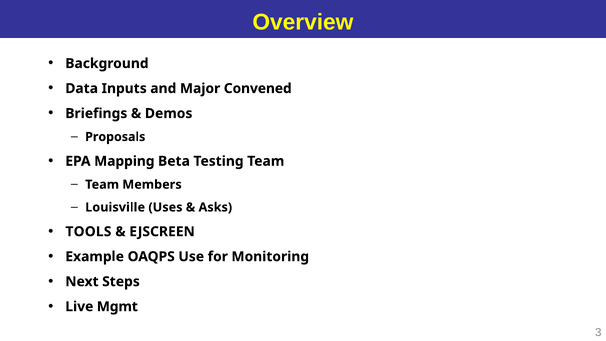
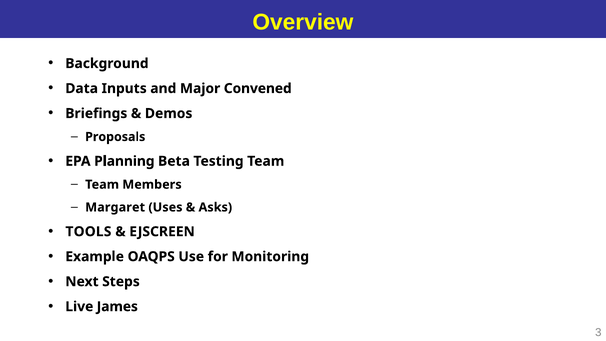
Mapping: Mapping -> Planning
Louisville: Louisville -> Margaret
Mgmt: Mgmt -> James
